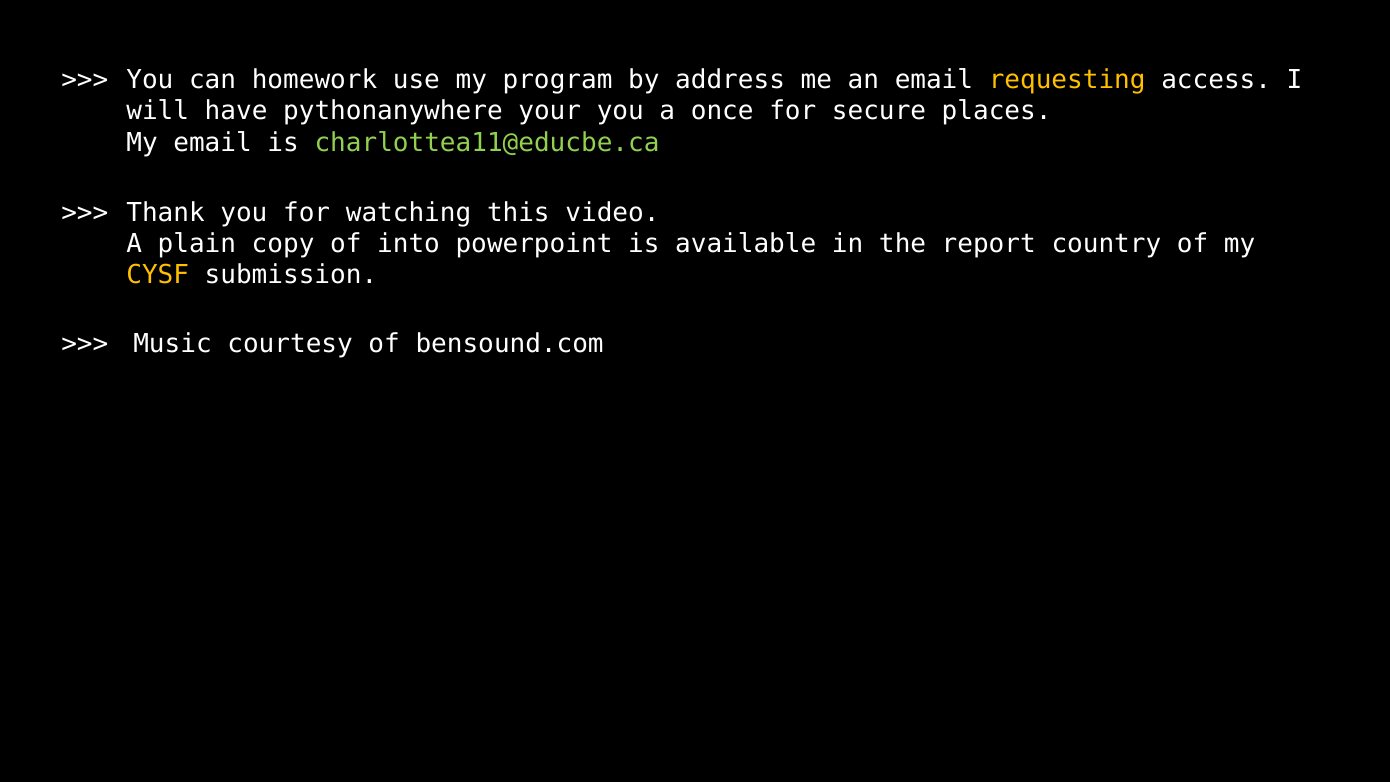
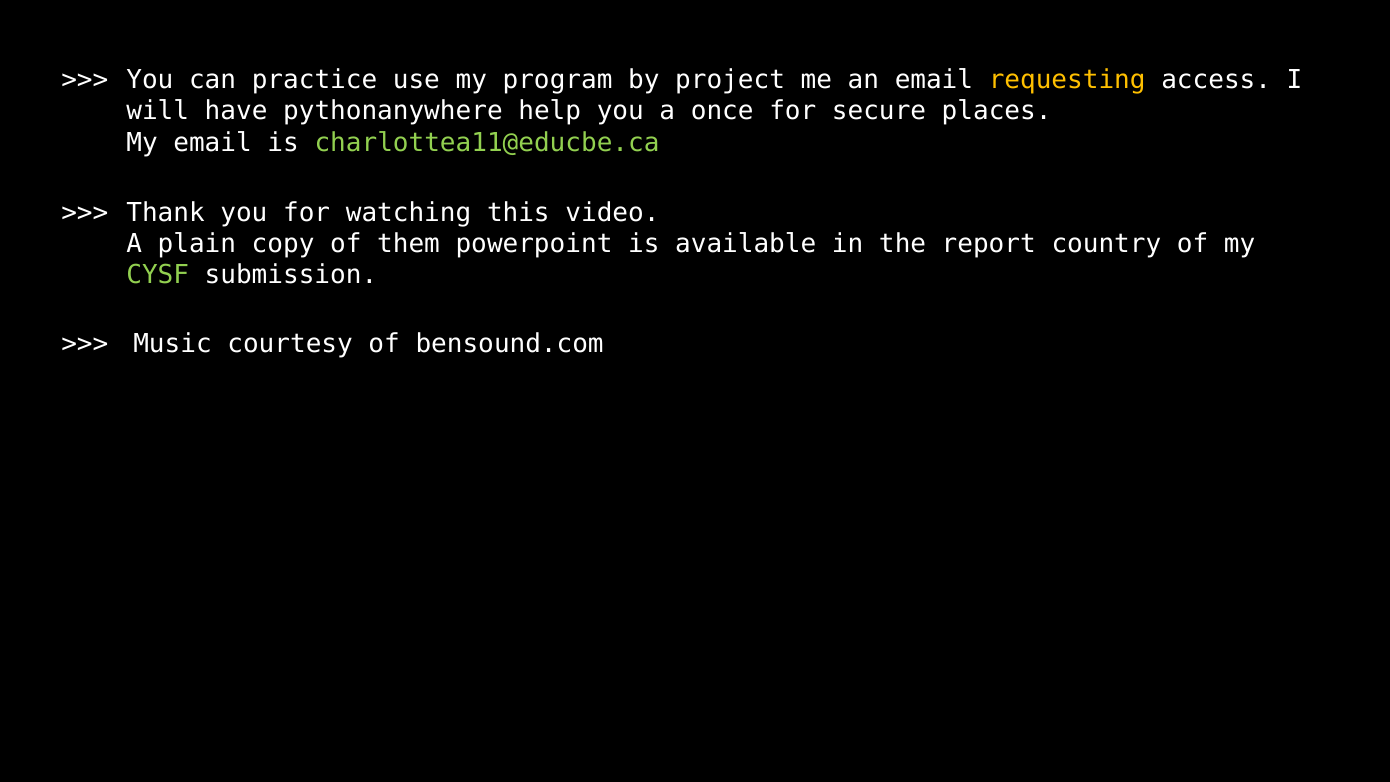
homework: homework -> practice
address: address -> project
your: your -> help
into: into -> them
CYSF colour: yellow -> light green
